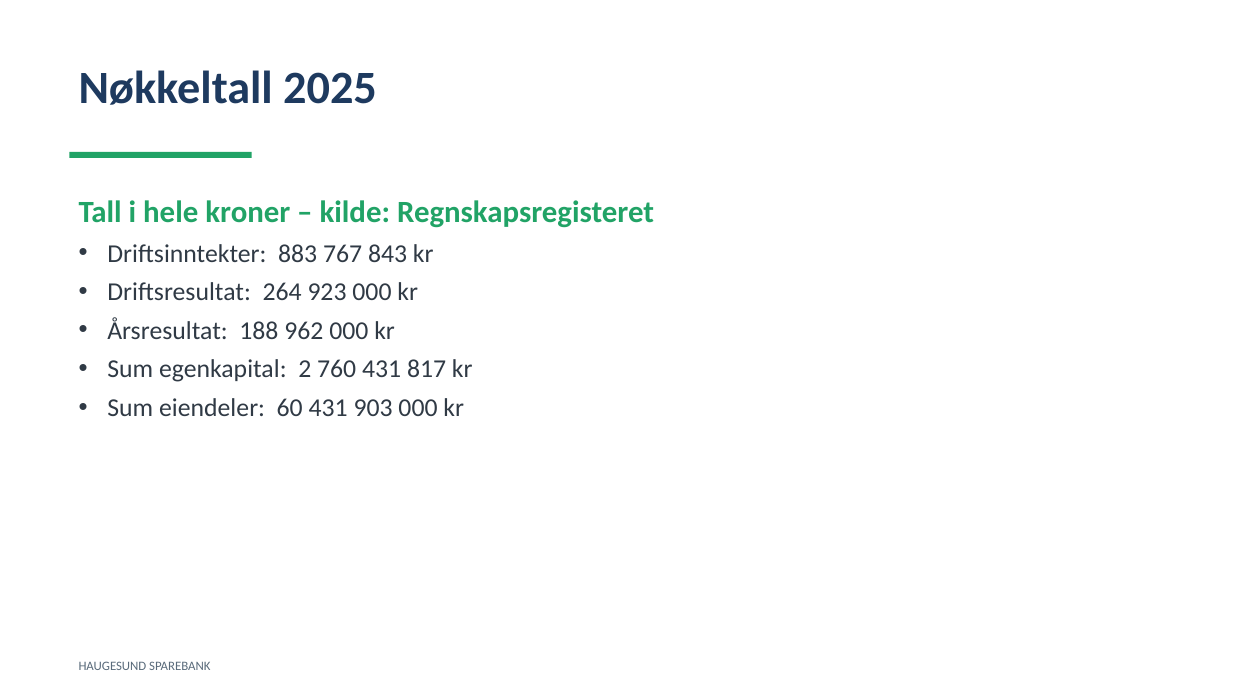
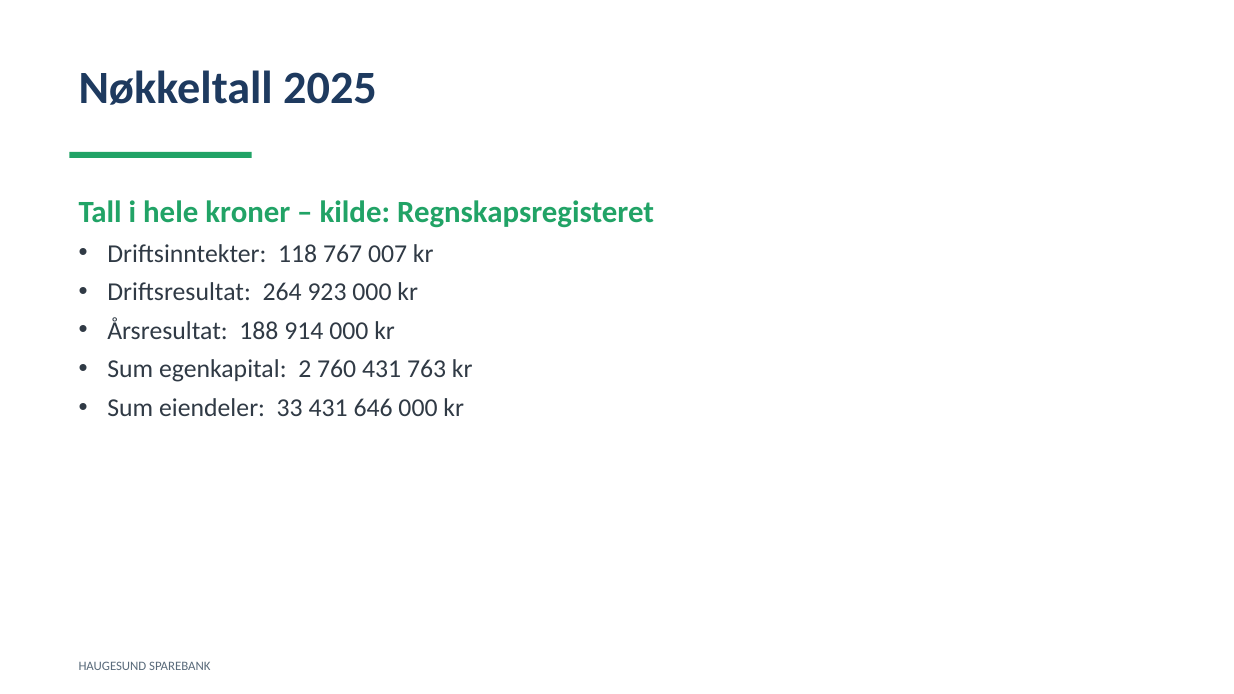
883: 883 -> 118
843: 843 -> 007
962: 962 -> 914
817: 817 -> 763
60: 60 -> 33
903: 903 -> 646
